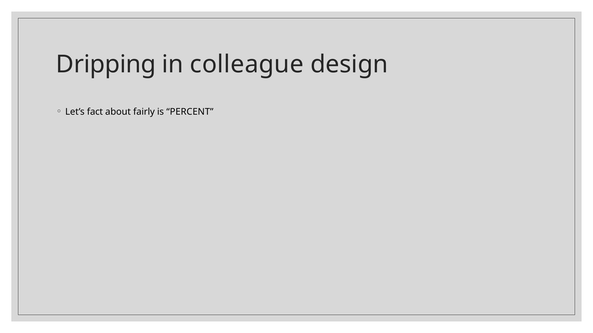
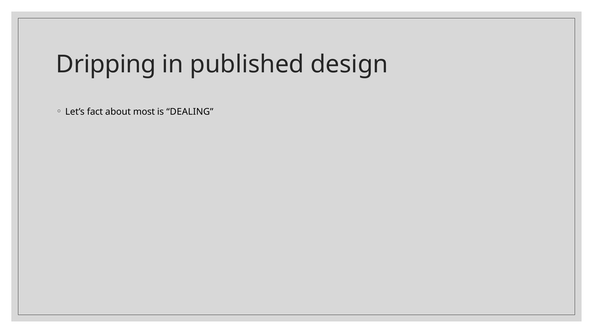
colleague: colleague -> published
fairly: fairly -> most
PERCENT: PERCENT -> DEALING
